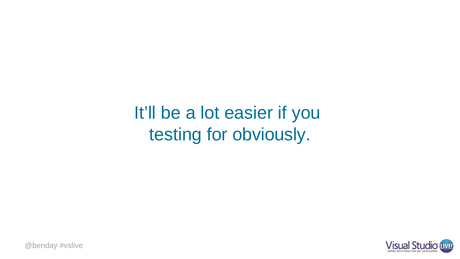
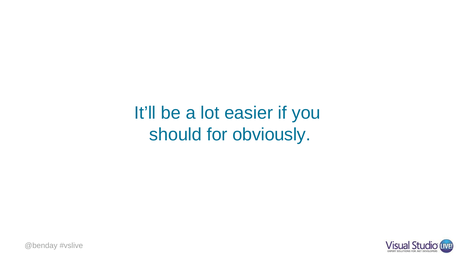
testing: testing -> should
